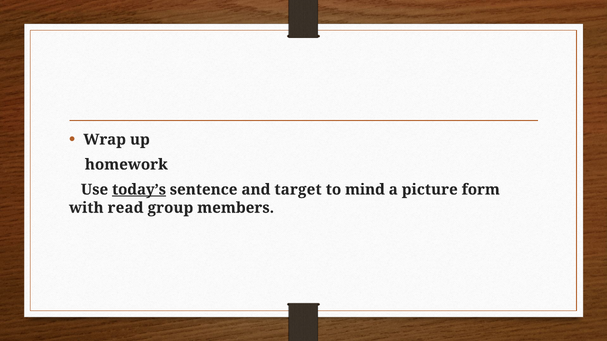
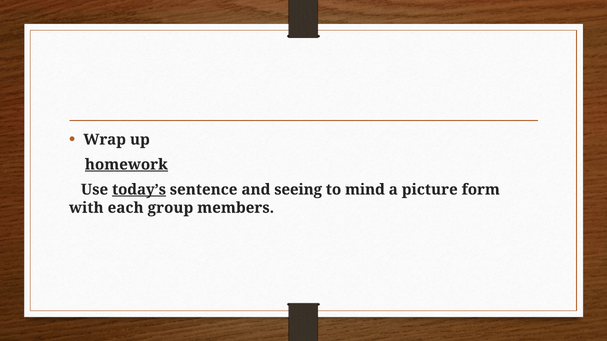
homework underline: none -> present
target: target -> seeing
read: read -> each
